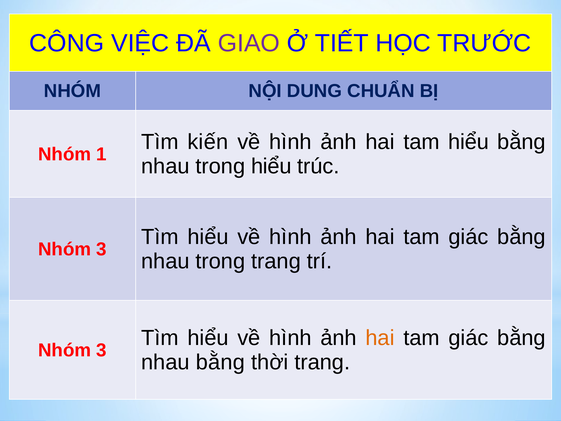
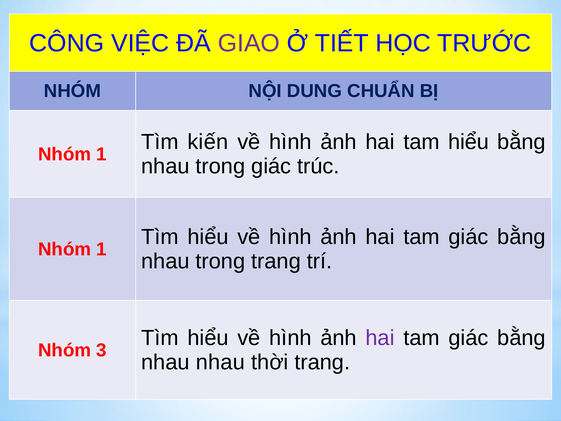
trong hiểu: hiểu -> giác
3 at (102, 249): 3 -> 1
hai at (380, 338) colour: orange -> purple
nhau bằng: bằng -> nhau
